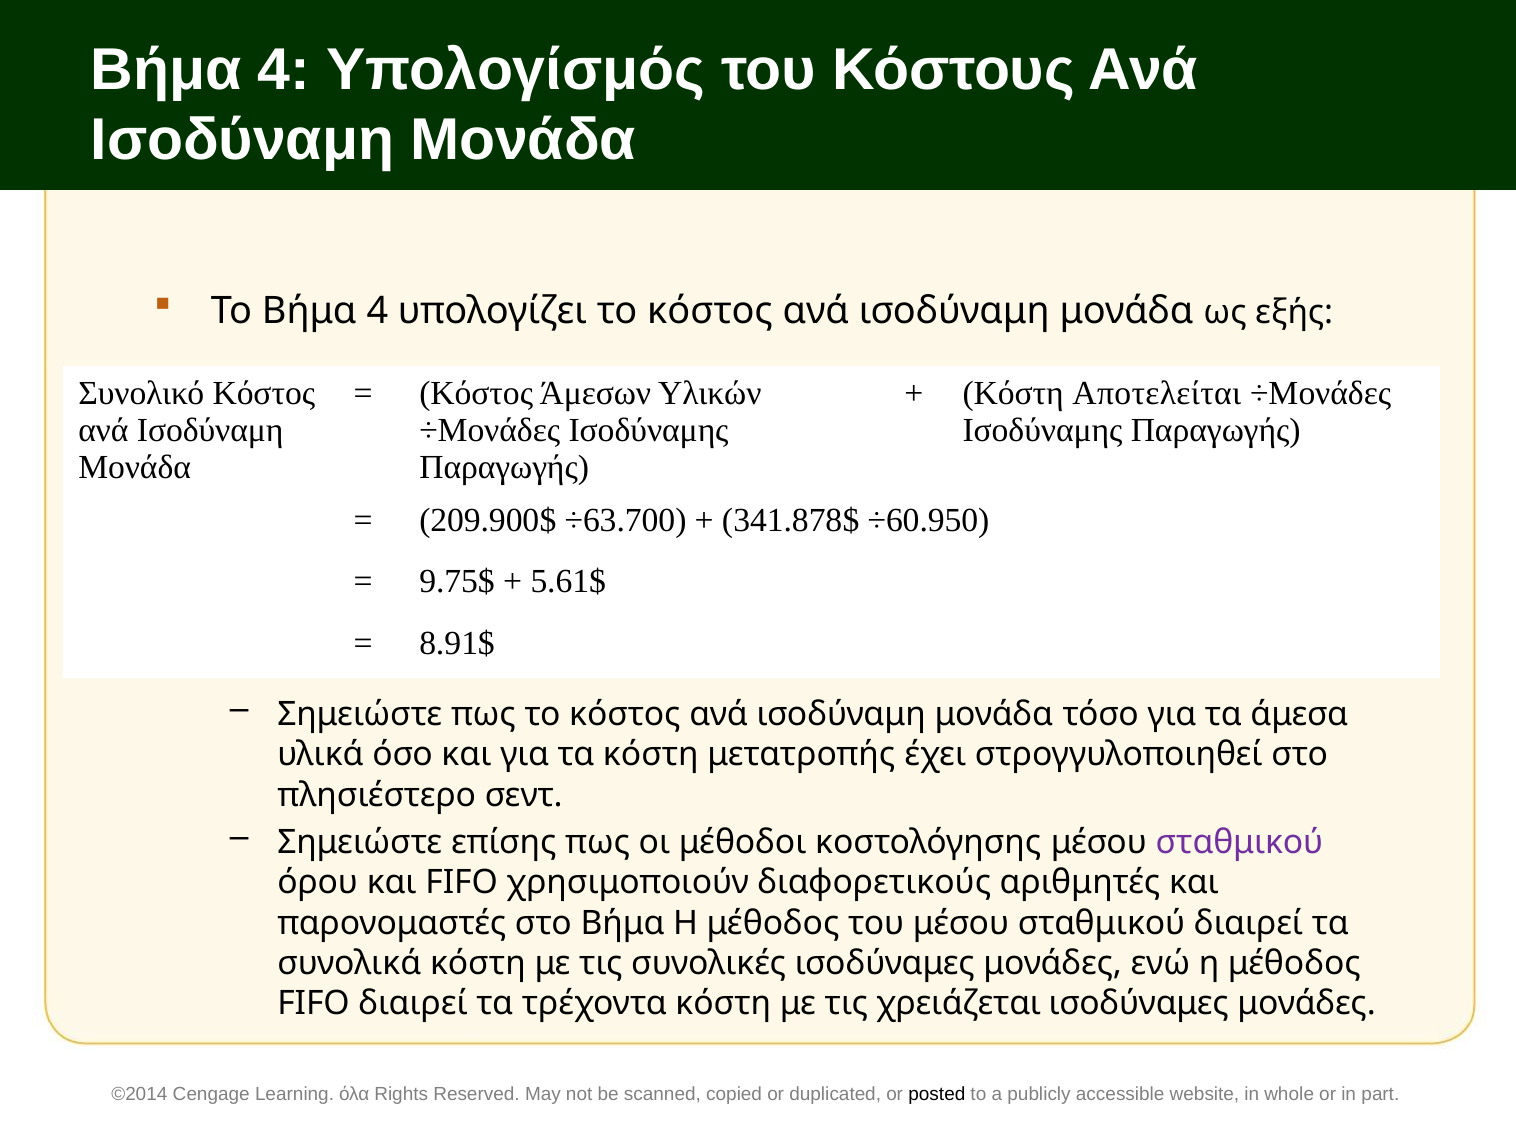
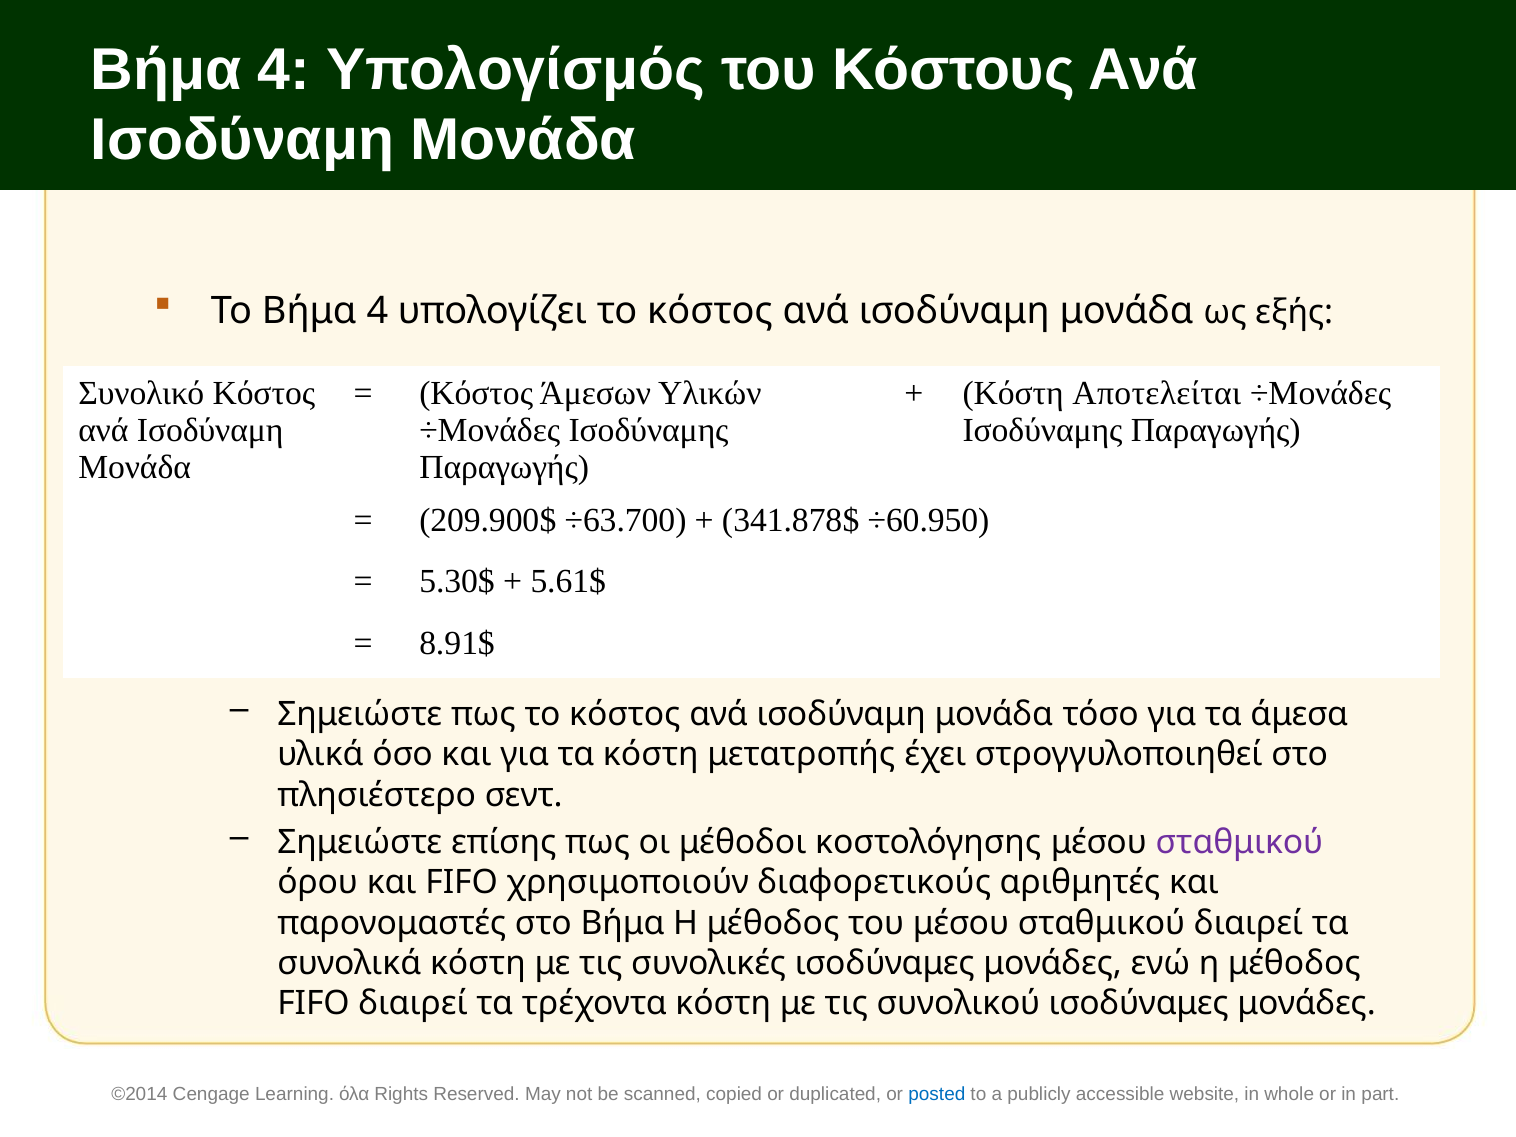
9.75$: 9.75$ -> 5.30$
χρειάζεται: χρειάζεται -> συνολικού
posted colour: black -> blue
